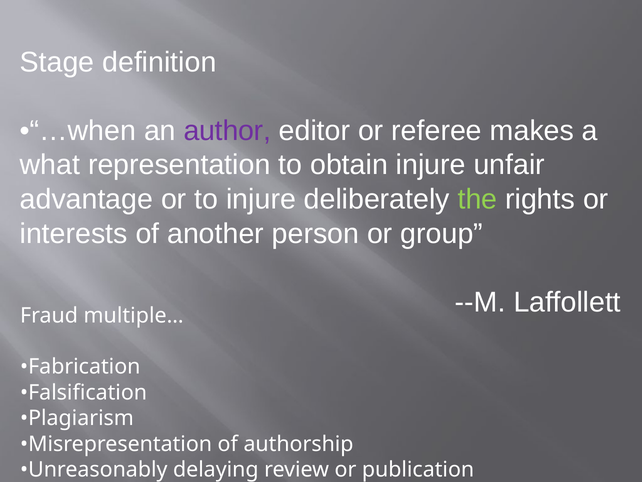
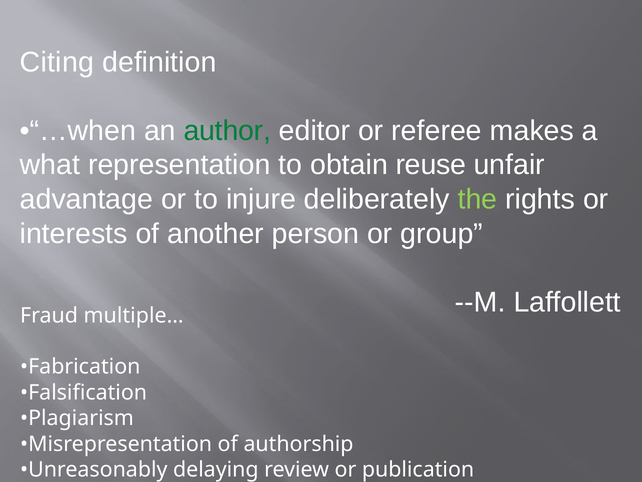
Stage: Stage -> Citing
author colour: purple -> green
obtain injure: injure -> reuse
